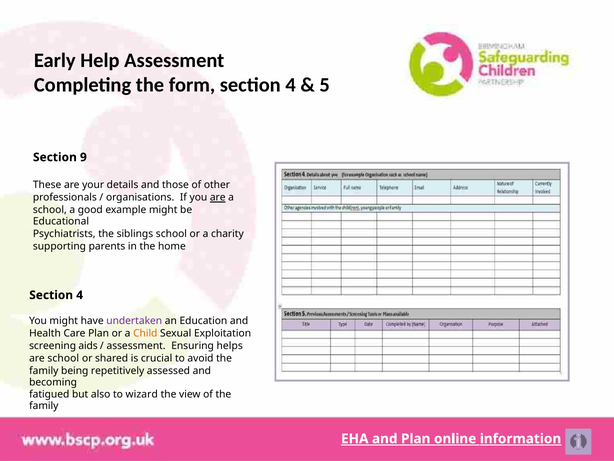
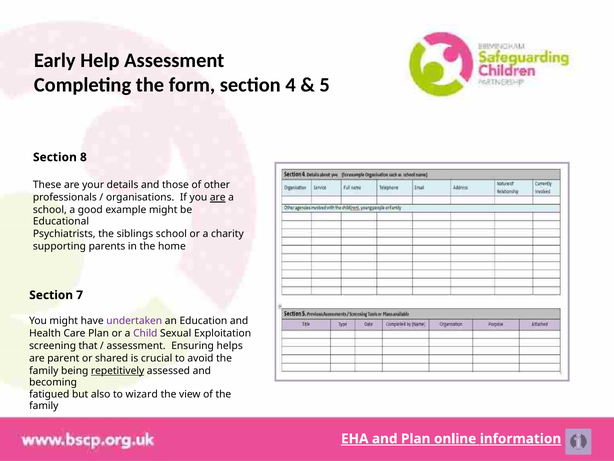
9: 9 -> 8
4 at (80, 295): 4 -> 7
Child colour: orange -> purple
aids: aids -> that
are school: school -> parent
repetitively underline: none -> present
